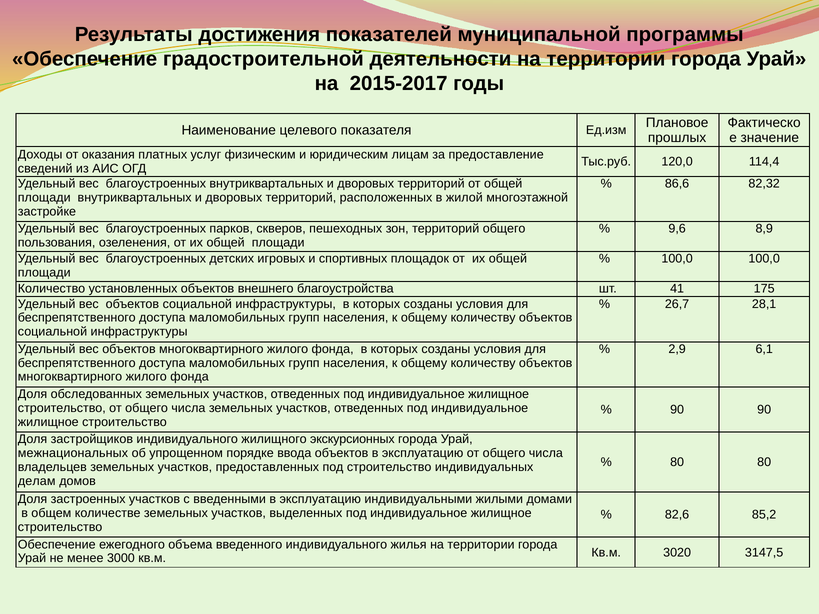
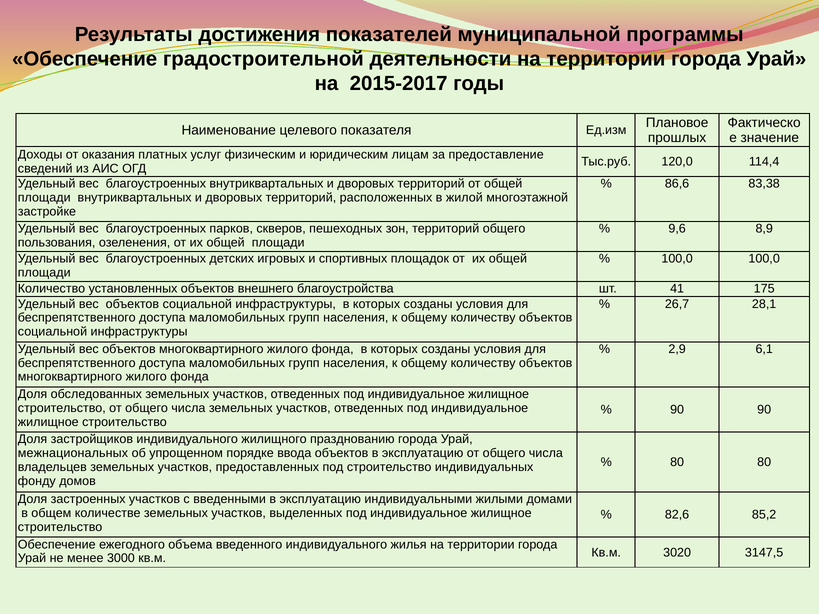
82,32: 82,32 -> 83,38
экскурсионных: экскурсионных -> празднованию
делам: делам -> фонду
